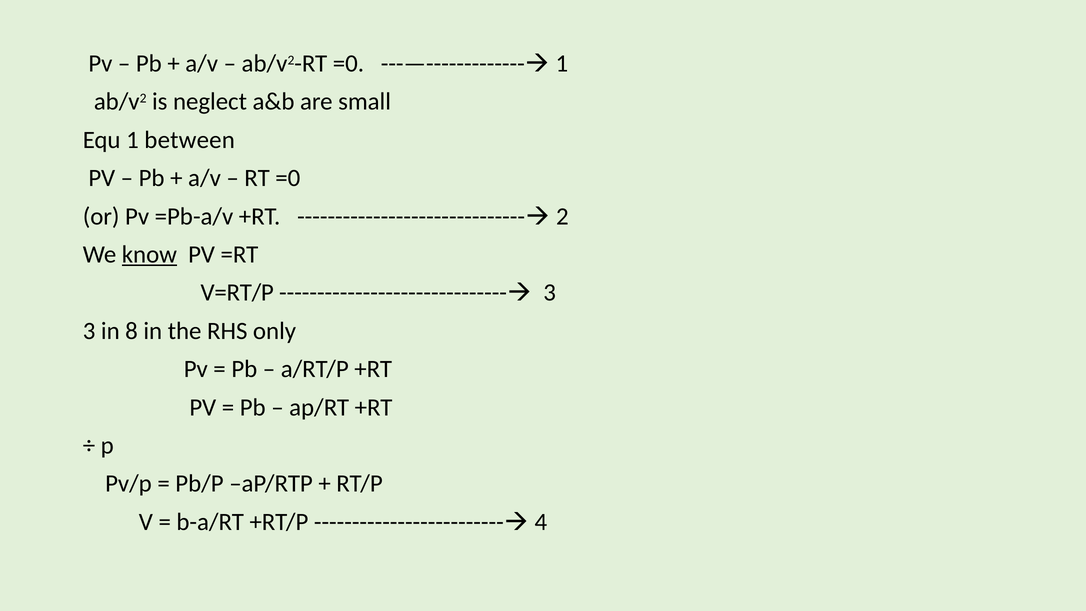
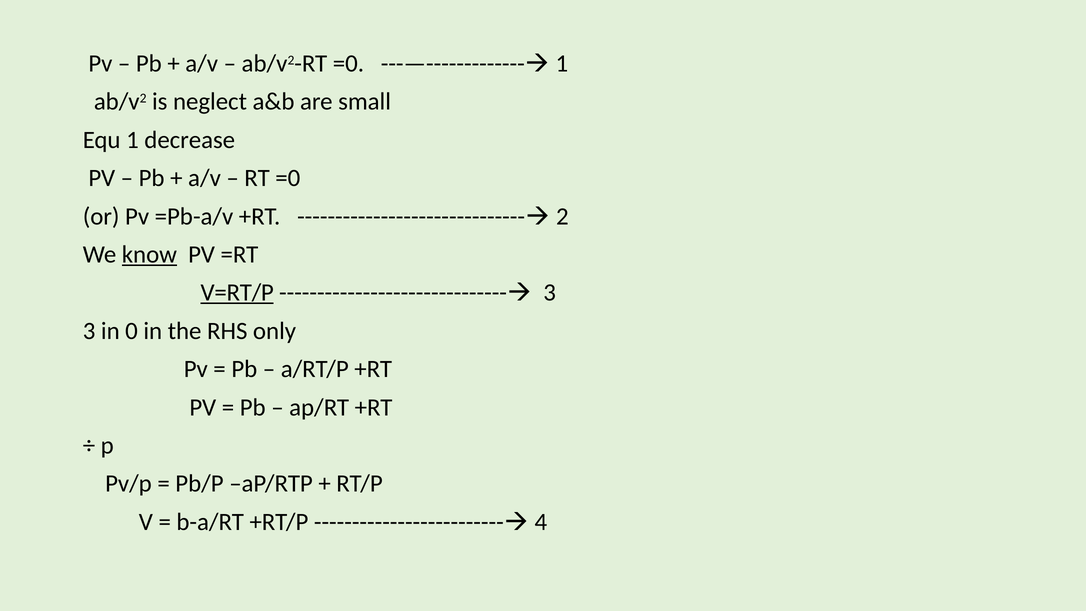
between: between -> decrease
V=RT/P underline: none -> present
8: 8 -> 0
